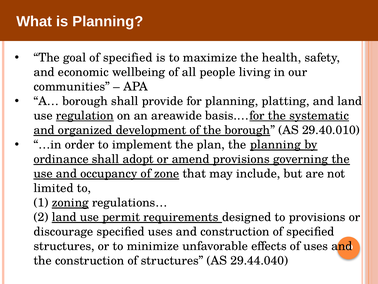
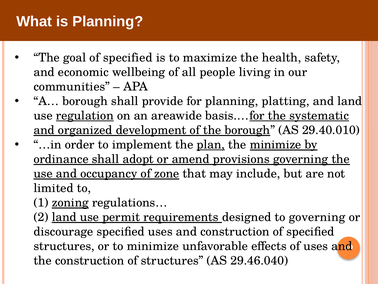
plan underline: none -> present
the planning: planning -> minimize
to provisions: provisions -> governing
29.44.040: 29.44.040 -> 29.46.040
